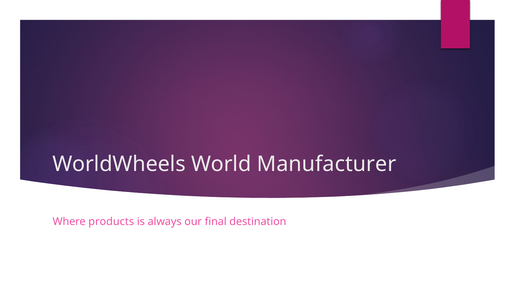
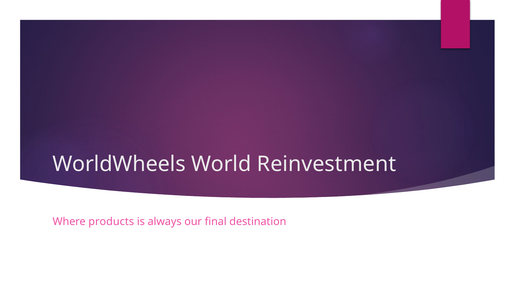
Manufacturer: Manufacturer -> Reinvestment
